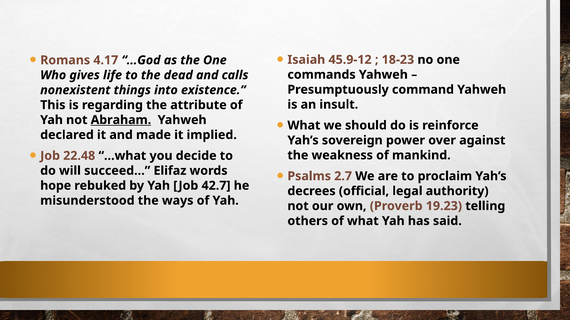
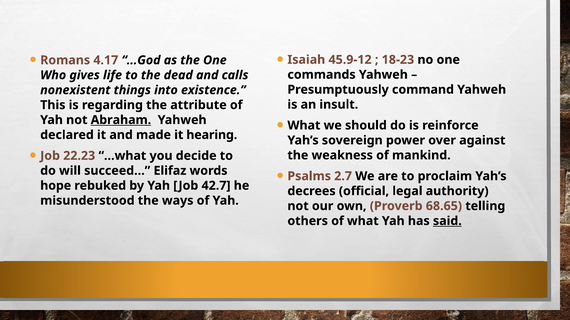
implied: implied -> hearing
22.48: 22.48 -> 22.23
19.23: 19.23 -> 68.65
said underline: none -> present
